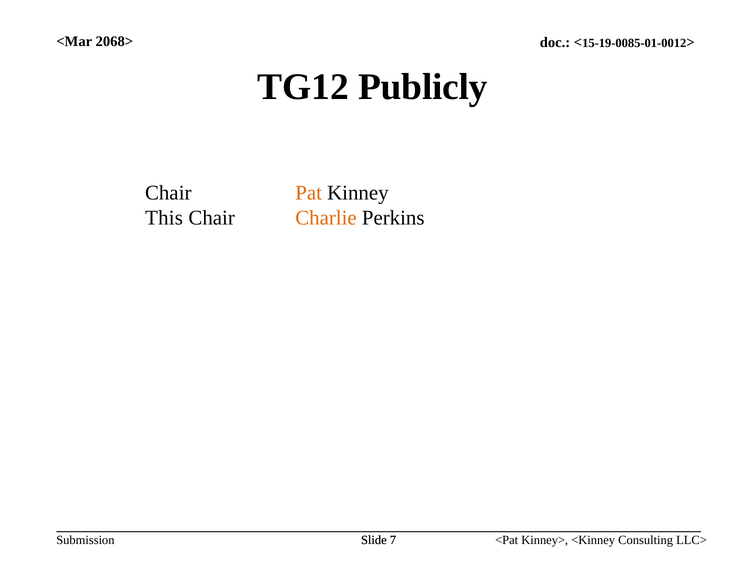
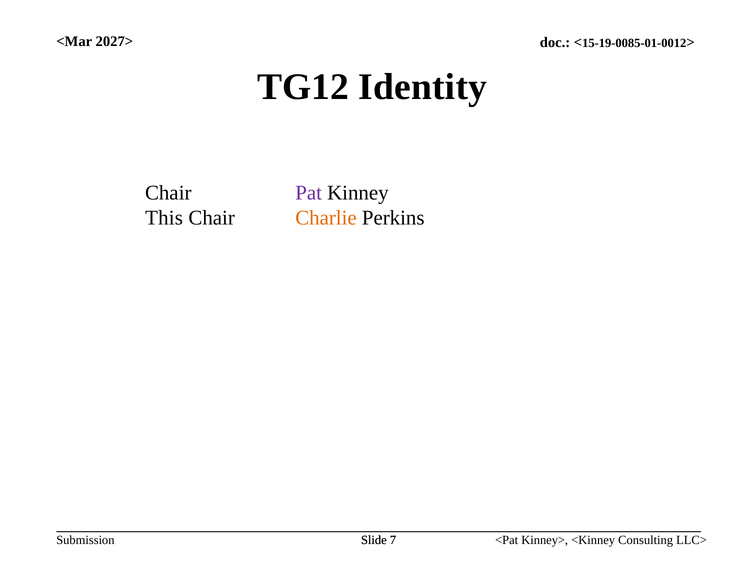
2068>: 2068> -> 2027>
Publicly: Publicly -> Identity
Pat colour: orange -> purple
